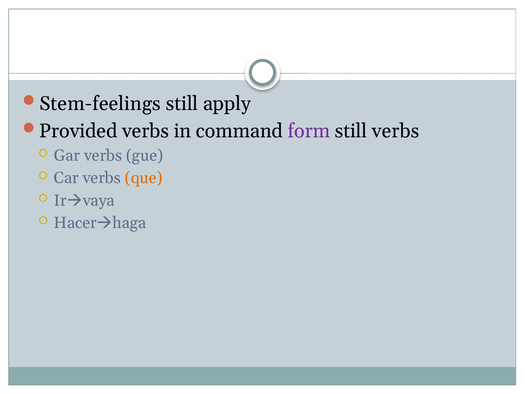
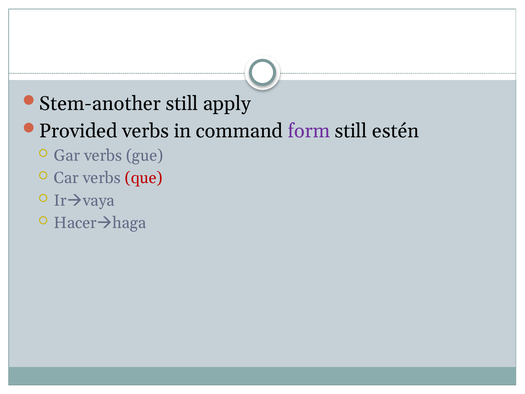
Stem-feelings: Stem-feelings -> Stem-another
still verbs: verbs -> estén
que colour: orange -> red
